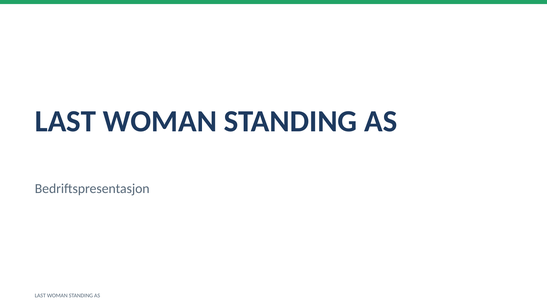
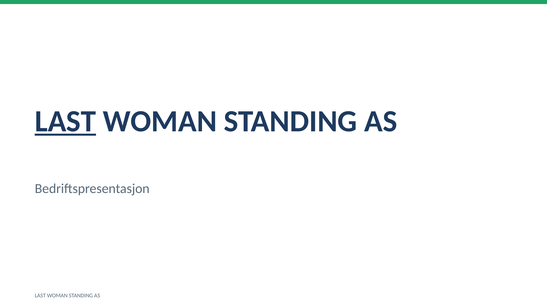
LAST at (65, 121) underline: none -> present
